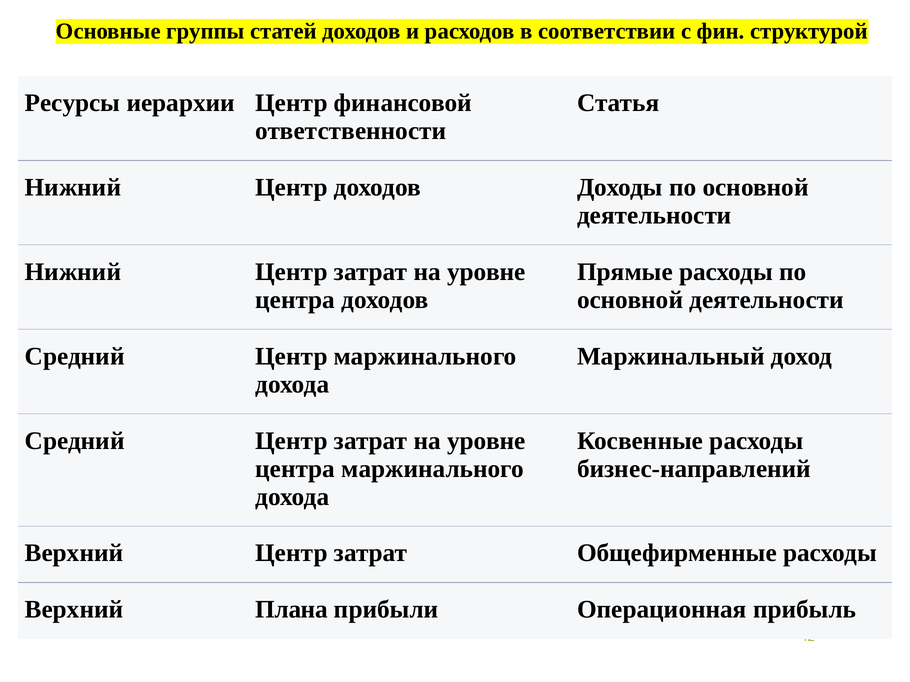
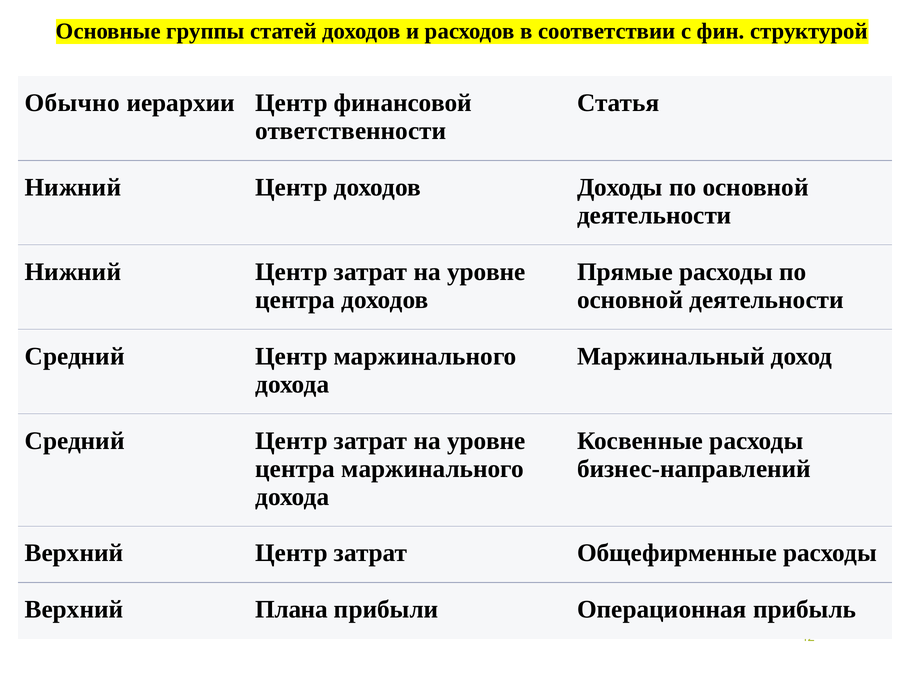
Ресурсы: Ресурсы -> Обычно
